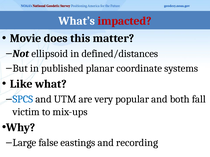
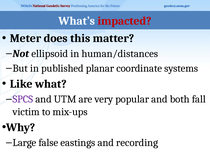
Movie: Movie -> Meter
defined/distances: defined/distances -> human/distances
SPCS colour: blue -> purple
